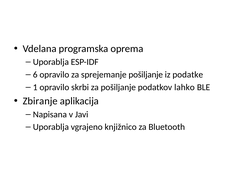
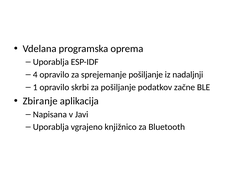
6: 6 -> 4
podatke: podatke -> nadaljnji
lahko: lahko -> začne
